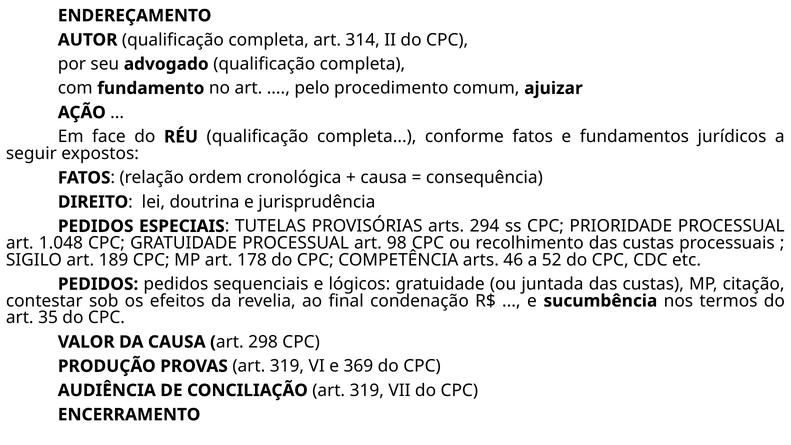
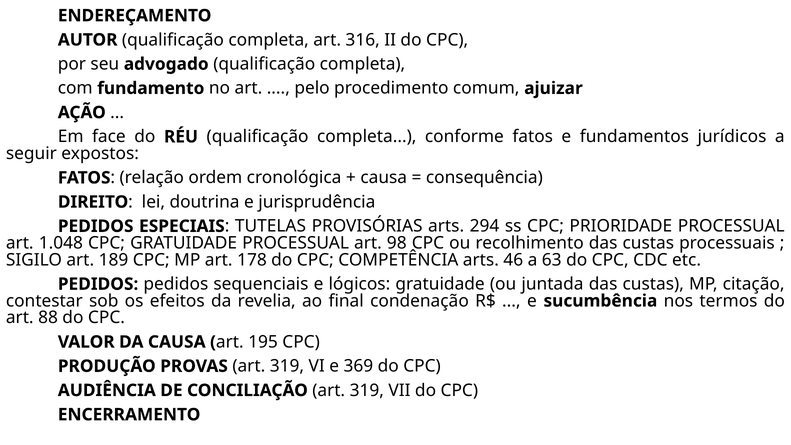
314: 314 -> 316
52: 52 -> 63
35: 35 -> 88
298: 298 -> 195
